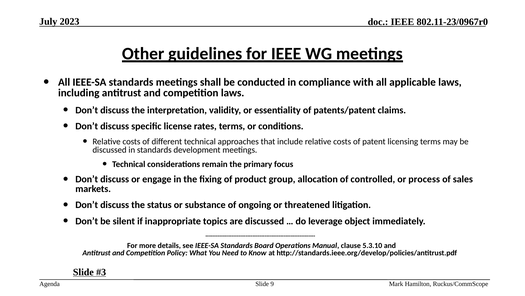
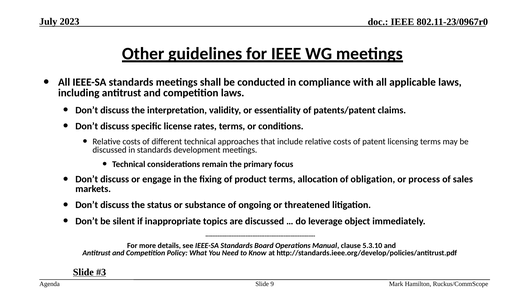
product group: group -> terms
controlled: controlled -> obligation
